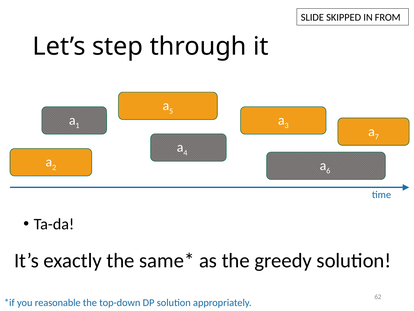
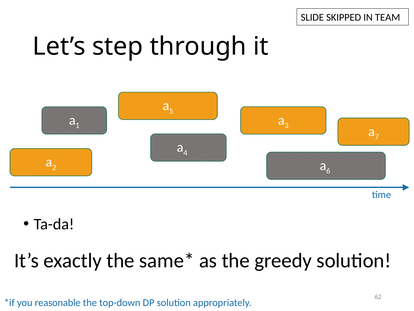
FROM: FROM -> TEAM
